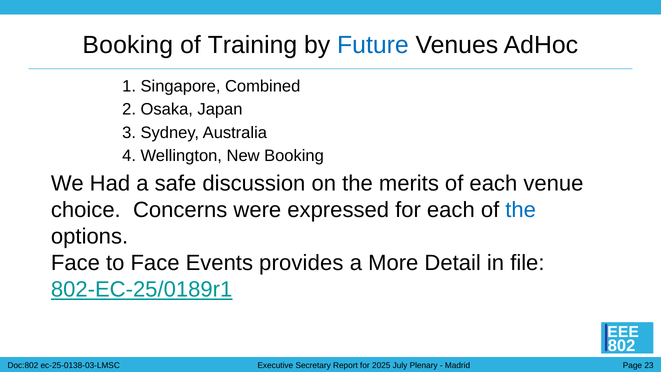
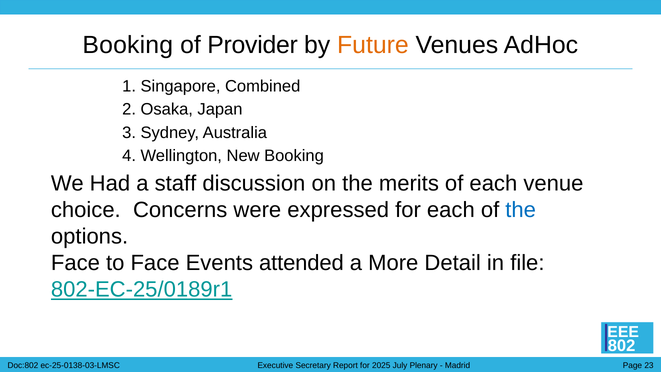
Training: Training -> Provider
Future colour: blue -> orange
safe: safe -> staff
provides: provides -> attended
